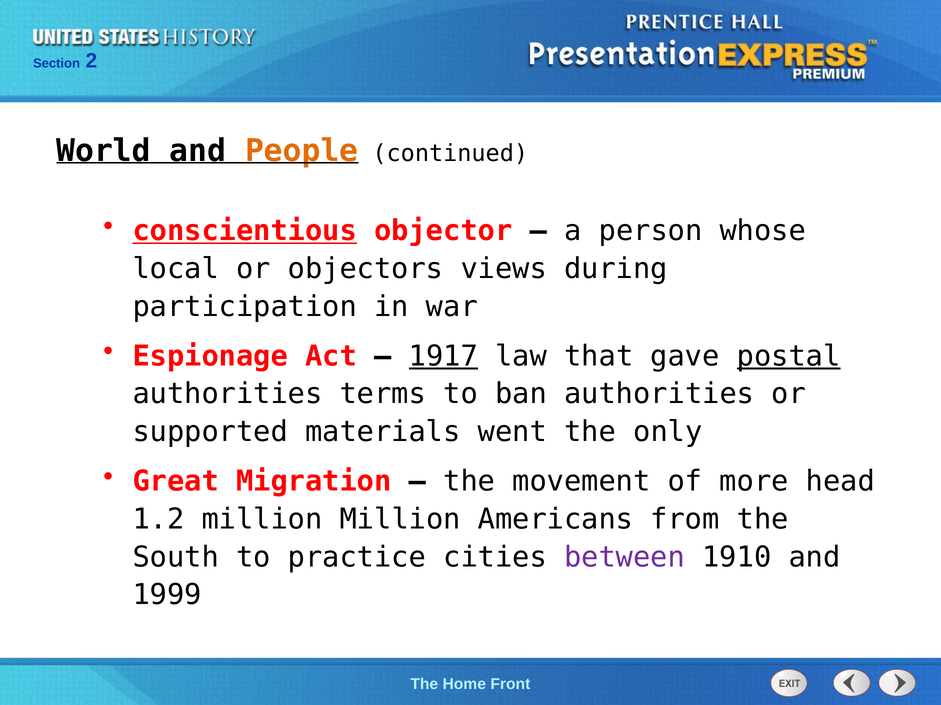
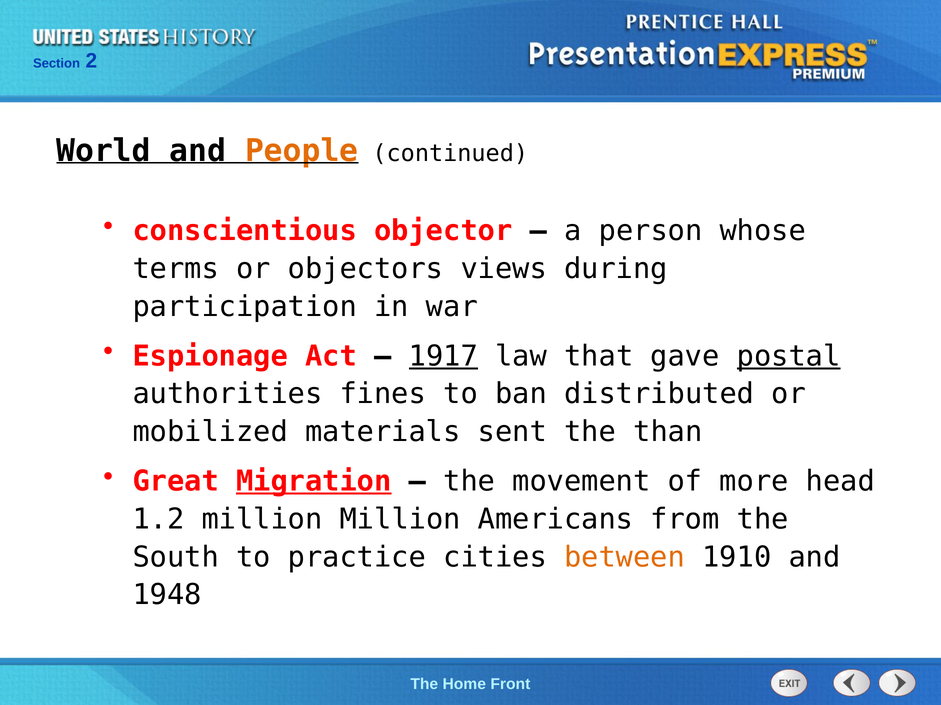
conscientious underline: present -> none
local: local -> terms
terms: terms -> fines
ban authorities: authorities -> distributed
supported: supported -> mobilized
went: went -> sent
only: only -> than
Migration underline: none -> present
between colour: purple -> orange
1999: 1999 -> 1948
